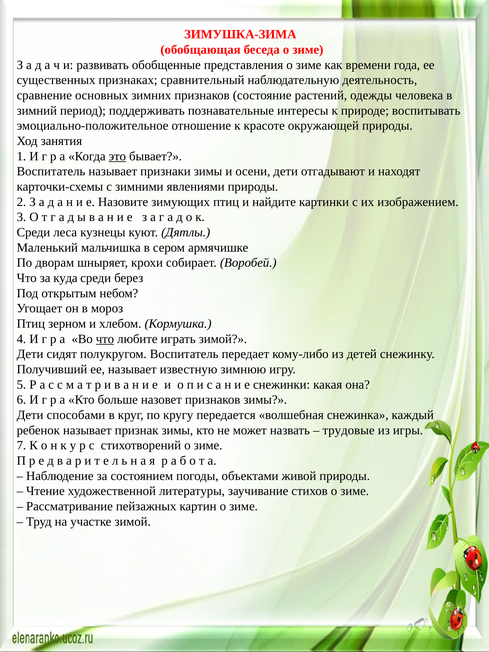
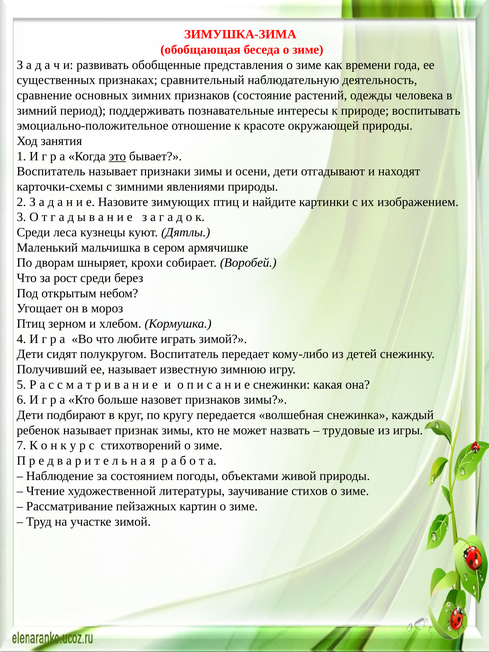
куда: куда -> рост
что at (105, 339) underline: present -> none
способами: способами -> подбирают
